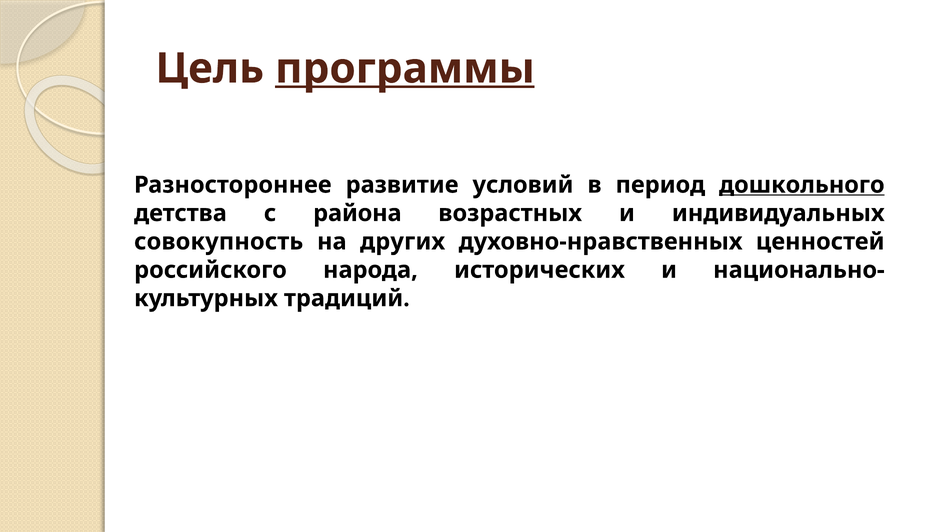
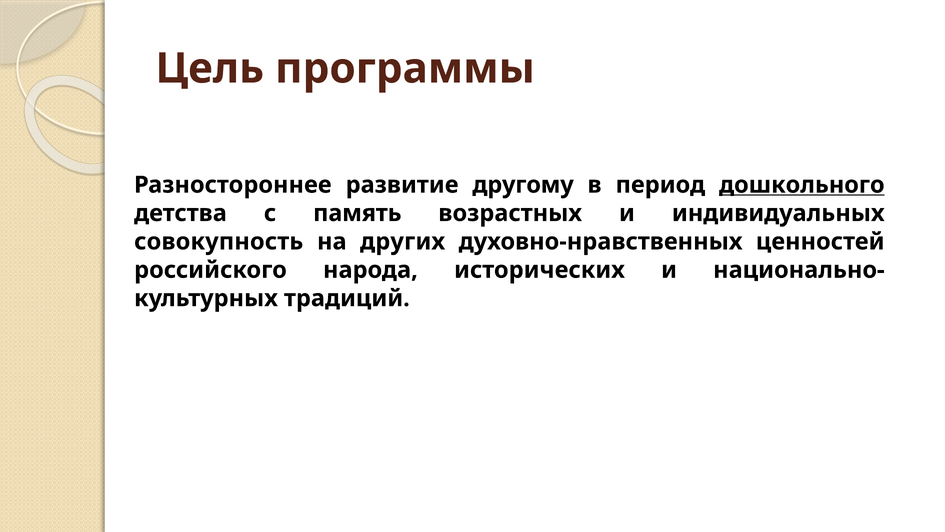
программы underline: present -> none
условий: условий -> другому
района: района -> память
